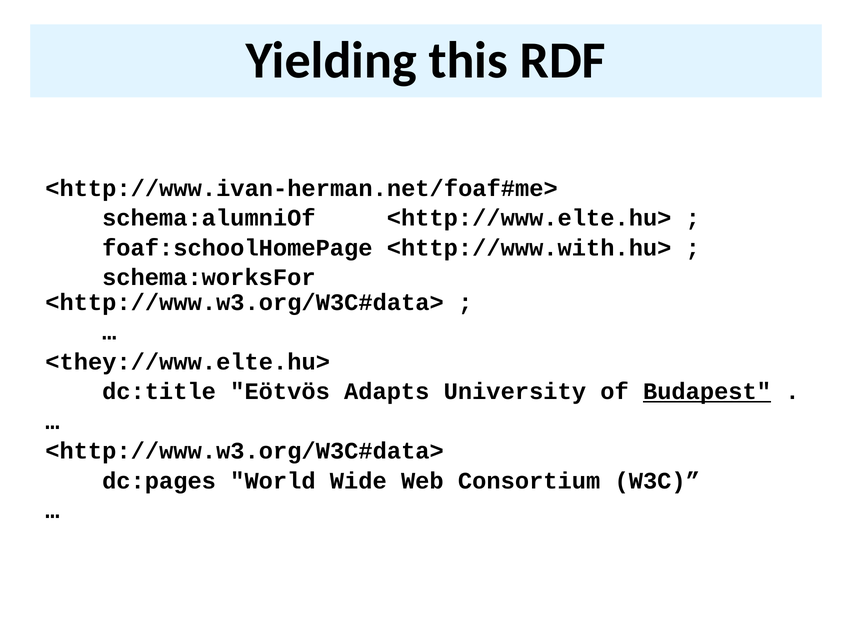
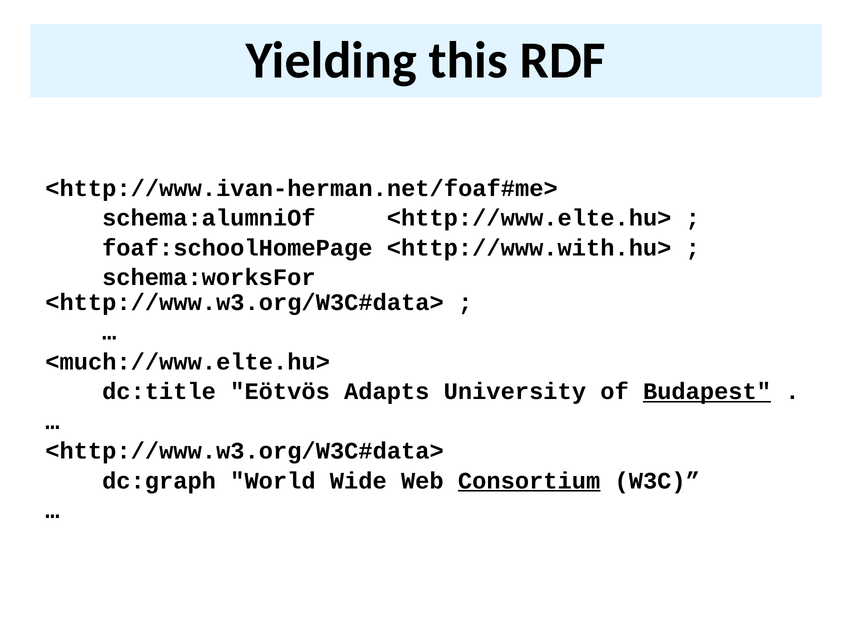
<they://www.elte.hu>: <they://www.elte.hu> -> <much://www.elte.hu>
dc:pages: dc:pages -> dc:graph
Consortium underline: none -> present
